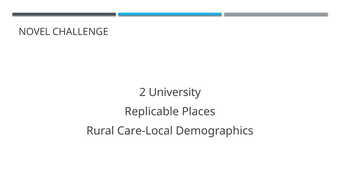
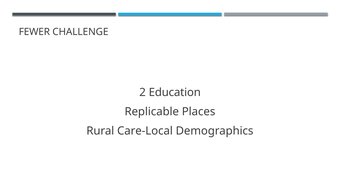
NOVEL: NOVEL -> FEWER
University: University -> Education
